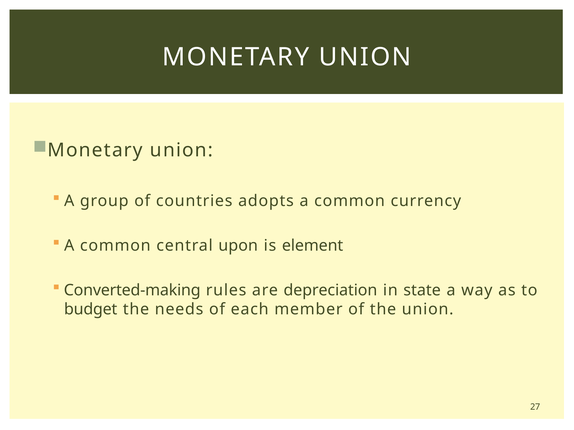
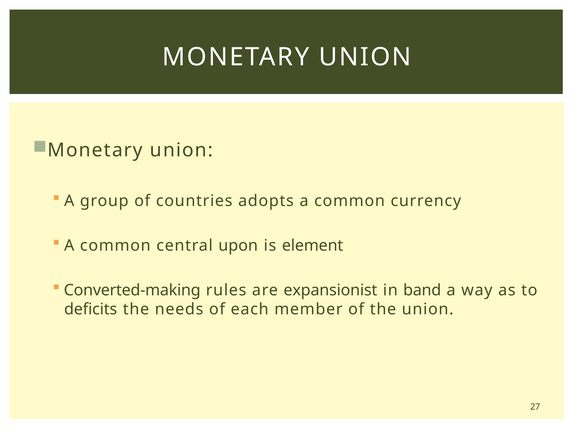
depreciation: depreciation -> expansionist
state: state -> band
budget: budget -> deficits
